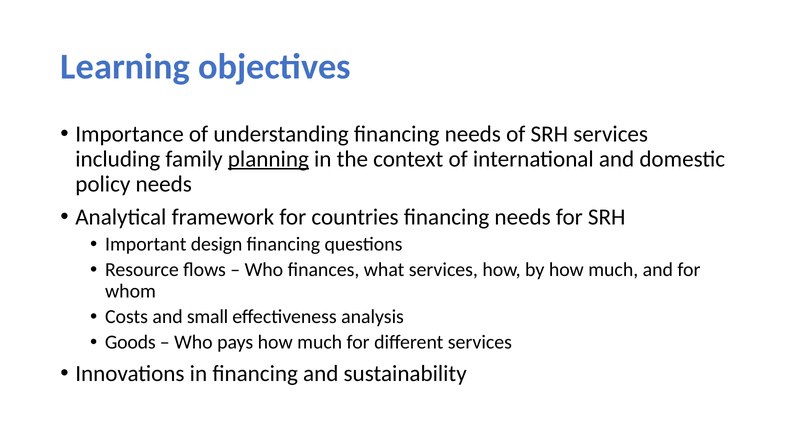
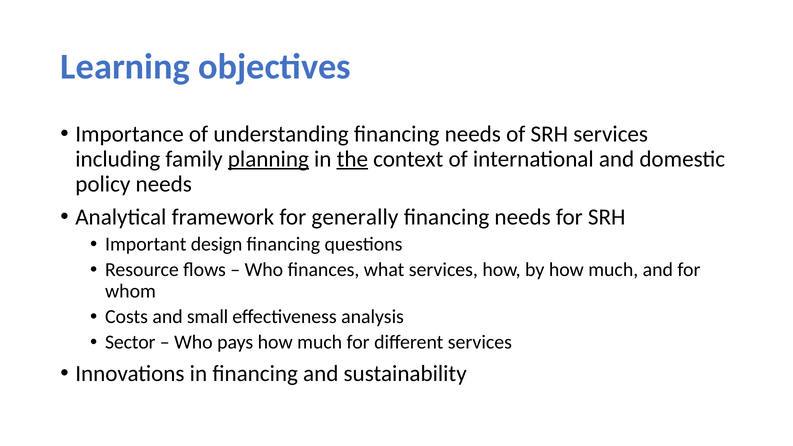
the underline: none -> present
countries: countries -> generally
Goods: Goods -> Sector
